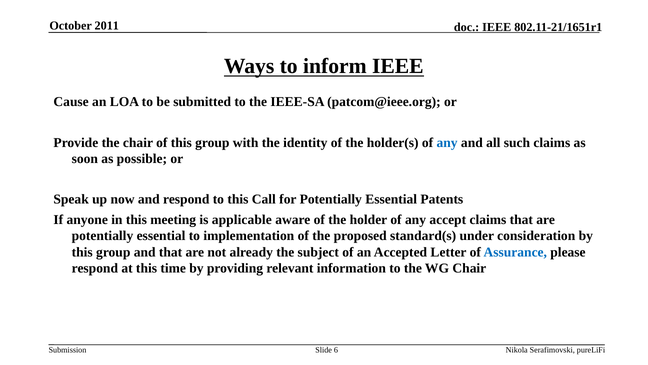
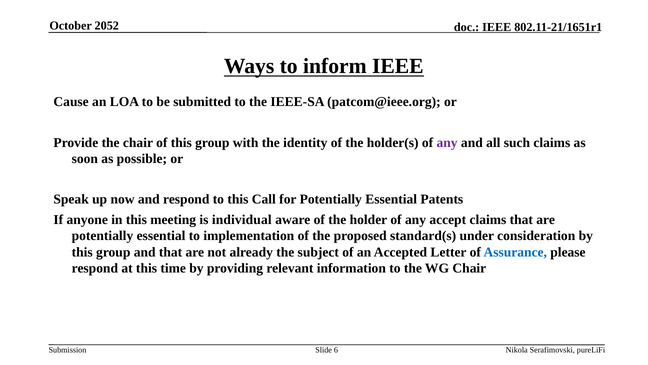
2011: 2011 -> 2052
any at (447, 142) colour: blue -> purple
applicable: applicable -> individual
